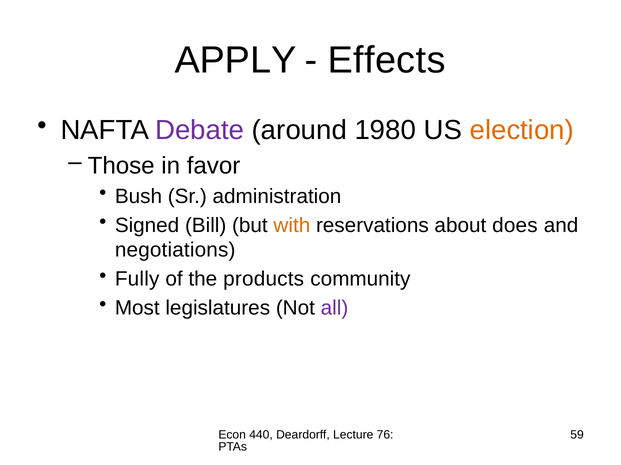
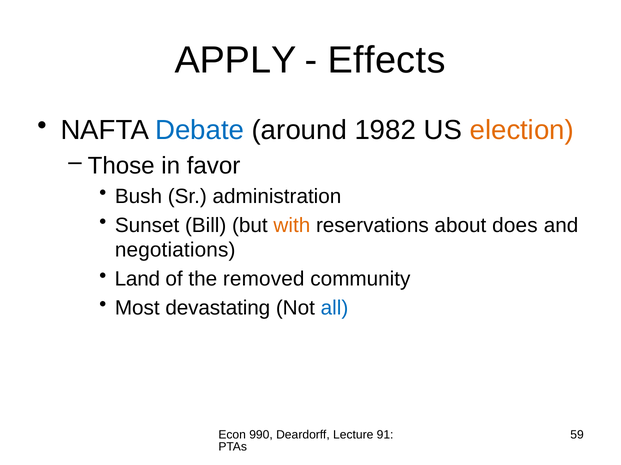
Debate colour: purple -> blue
1980: 1980 -> 1982
Signed: Signed -> Sunset
Fully: Fully -> Land
products: products -> removed
legislatures: legislatures -> devastating
all colour: purple -> blue
440: 440 -> 990
76: 76 -> 91
